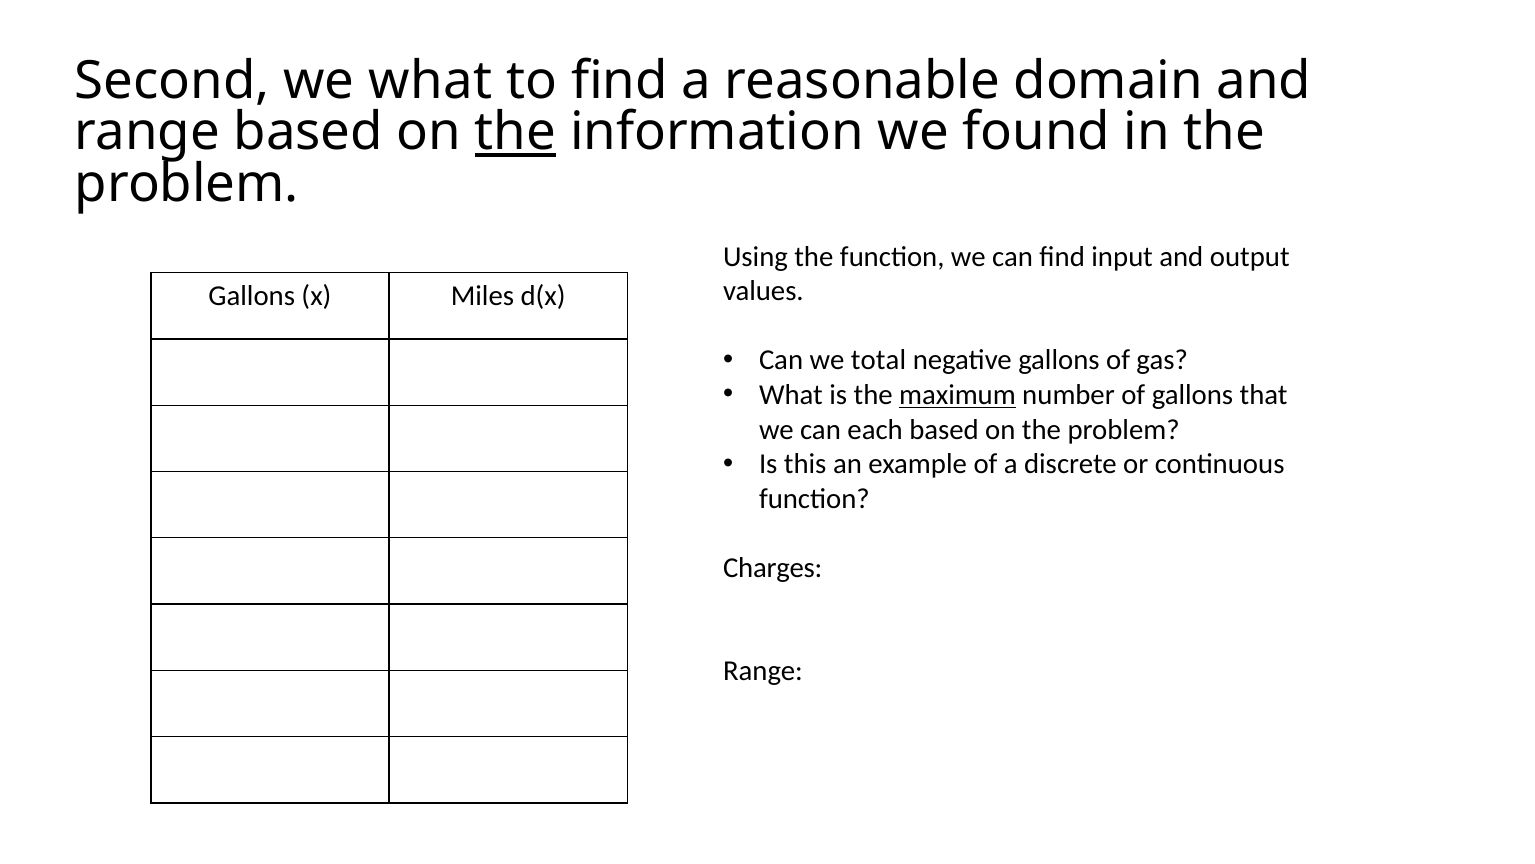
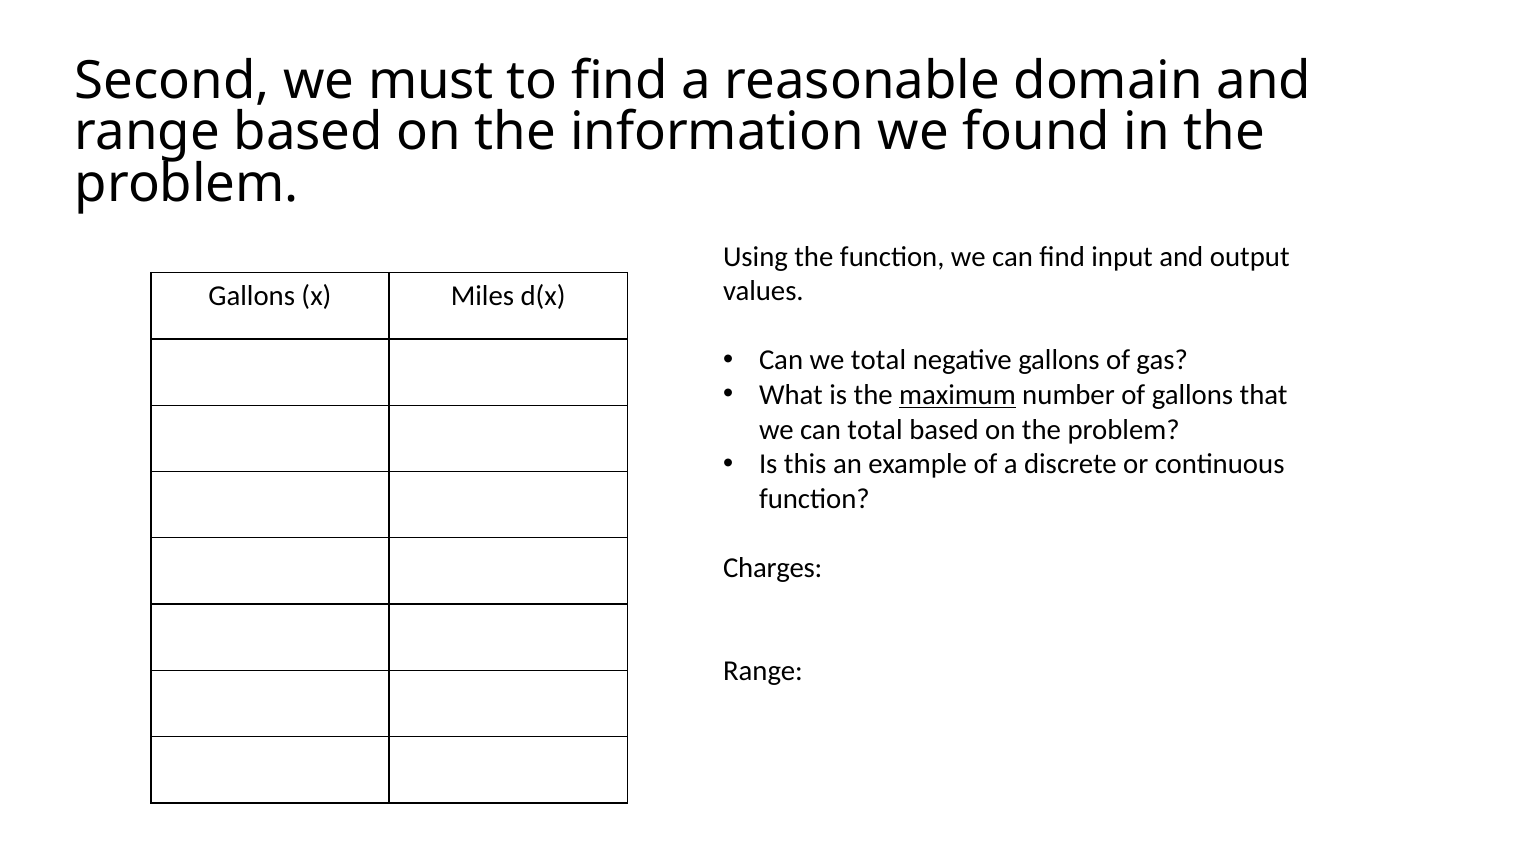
we what: what -> must
the at (516, 132) underline: present -> none
can each: each -> total
